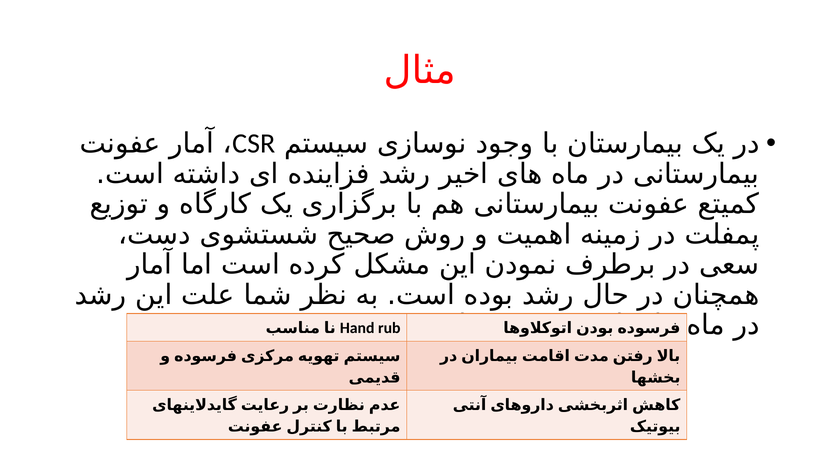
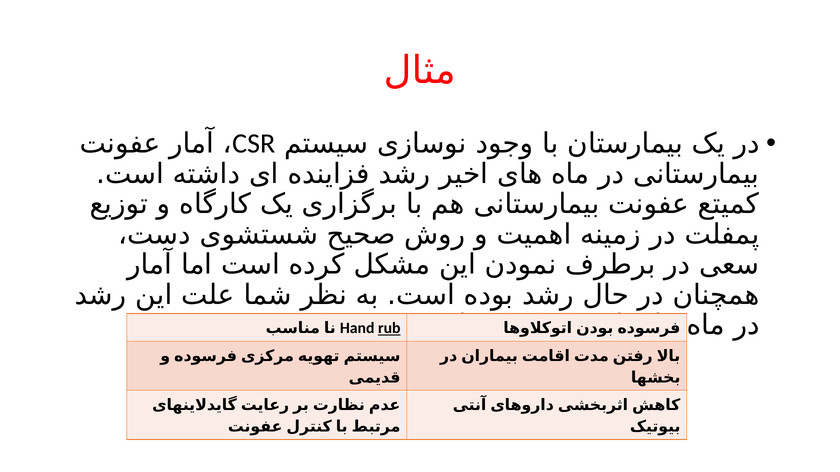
rub underline: none -> present
